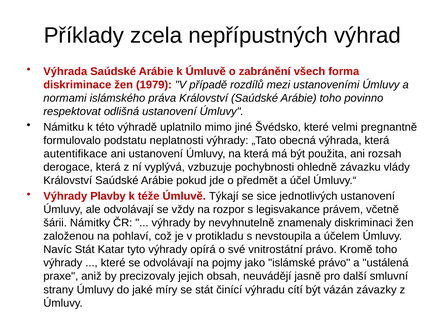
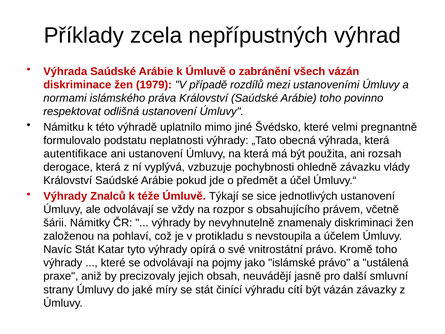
všech forma: forma -> vázán
Plavby: Plavby -> Znalců
legisvakance: legisvakance -> obsahujícího
